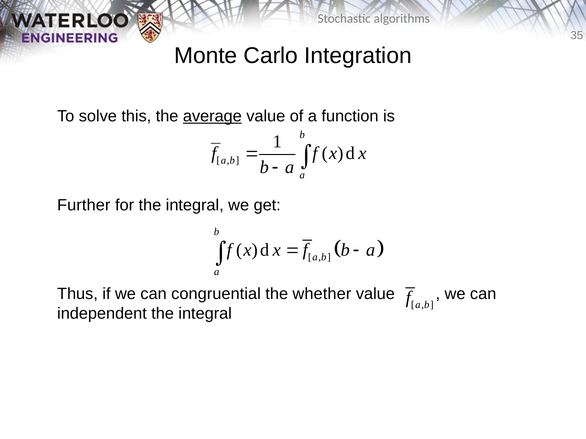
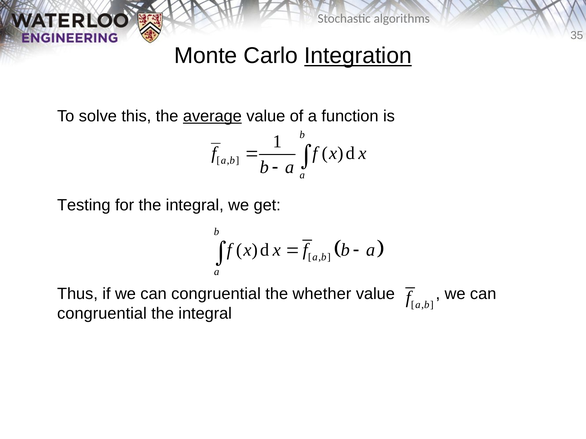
Integration underline: none -> present
Further: Further -> Testing
independent at (102, 314): independent -> congruential
